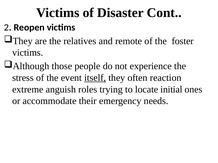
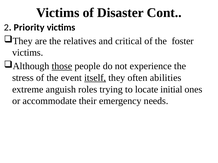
Reopen: Reopen -> Priority
remote: remote -> critical
those underline: none -> present
reaction: reaction -> abilities
